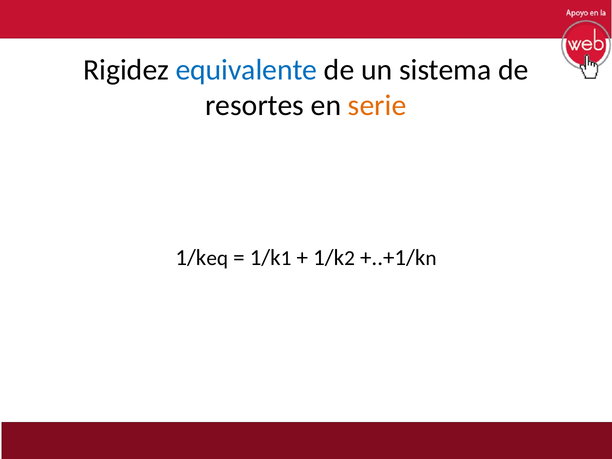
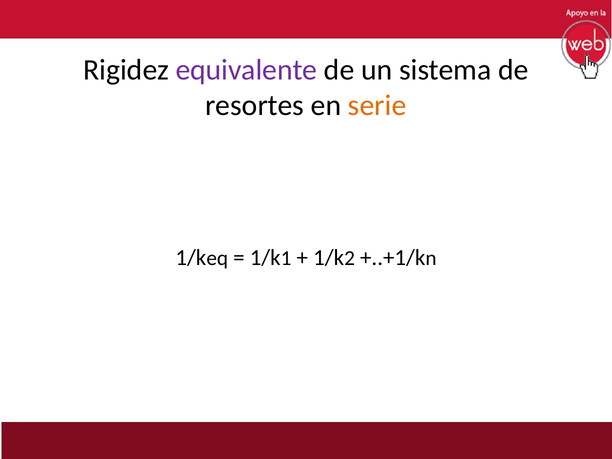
equivalente colour: blue -> purple
